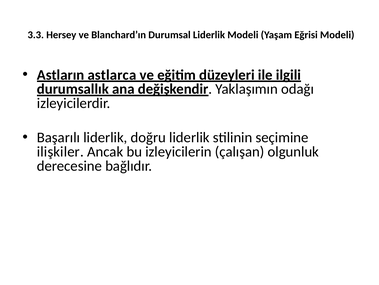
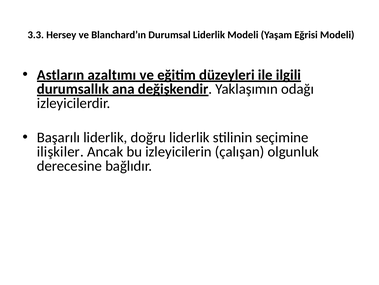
astlarca: astlarca -> azaltımı
